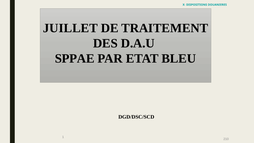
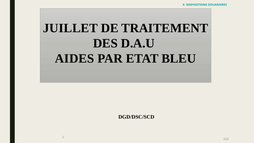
SPPAE: SPPAE -> AIDES
